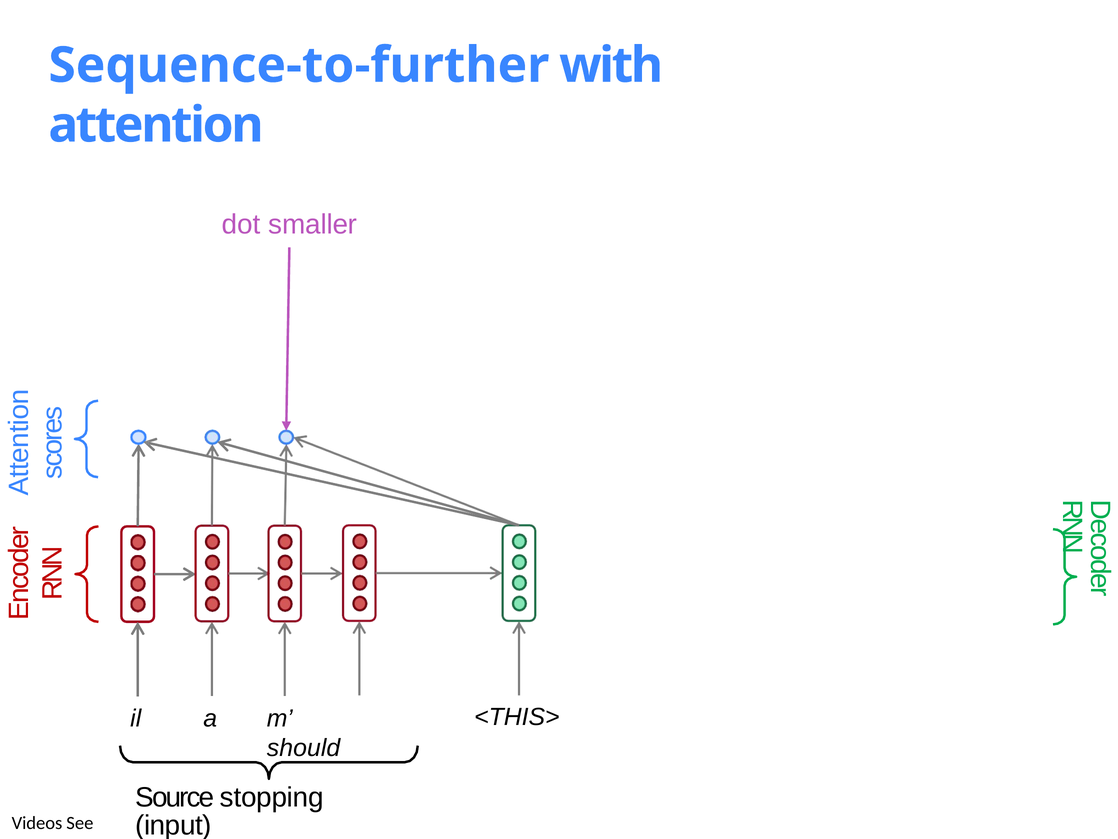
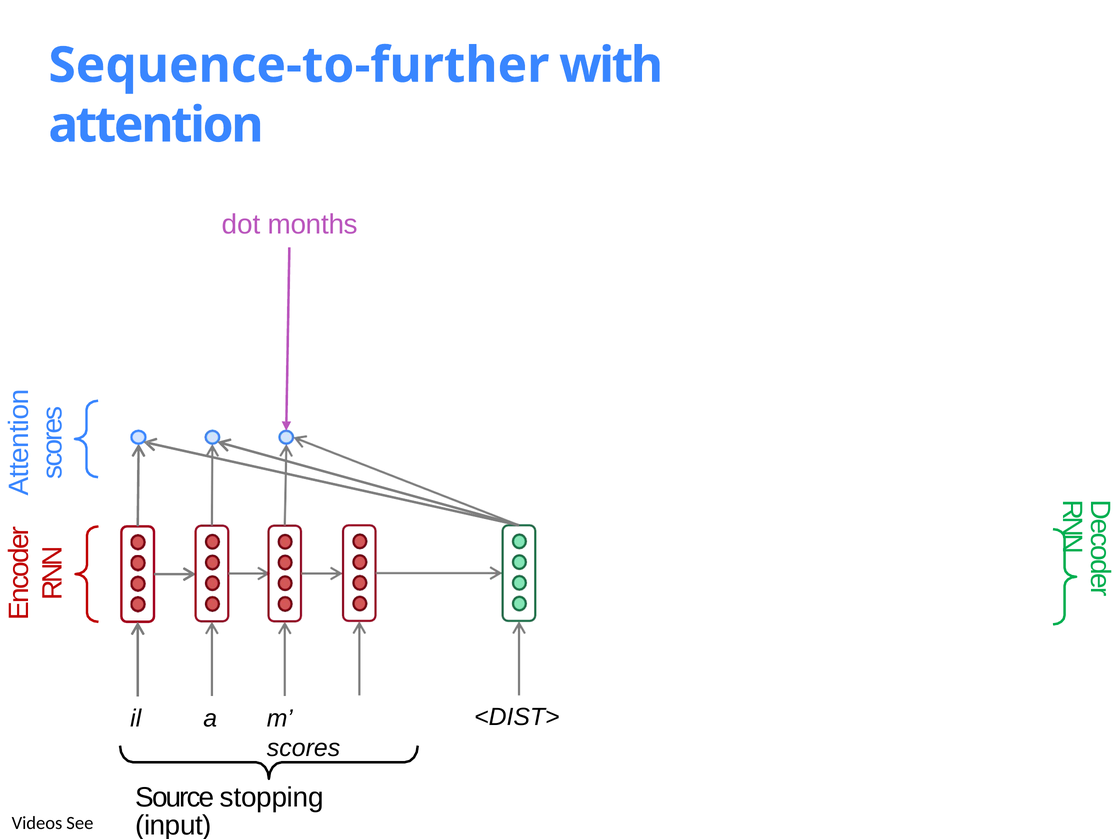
smaller: smaller -> months
<THIS>: <THIS> -> <DIST>
should: should -> scores
